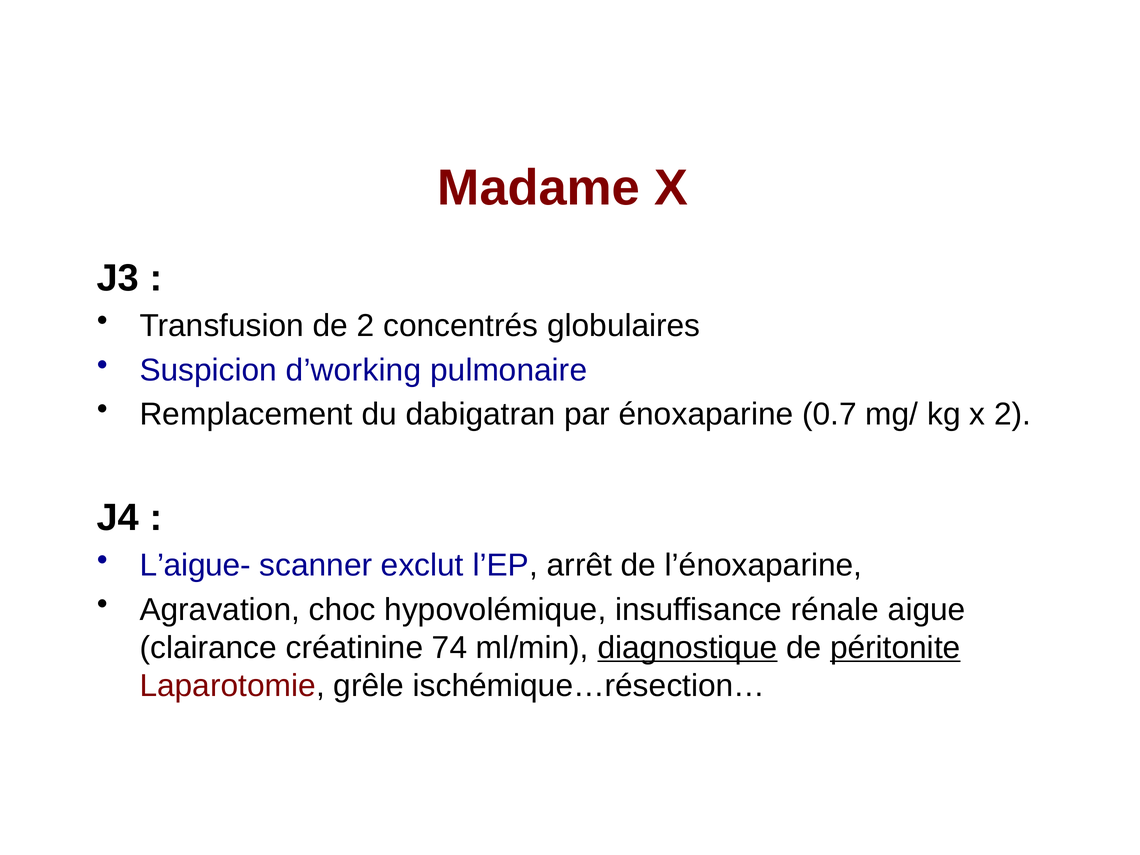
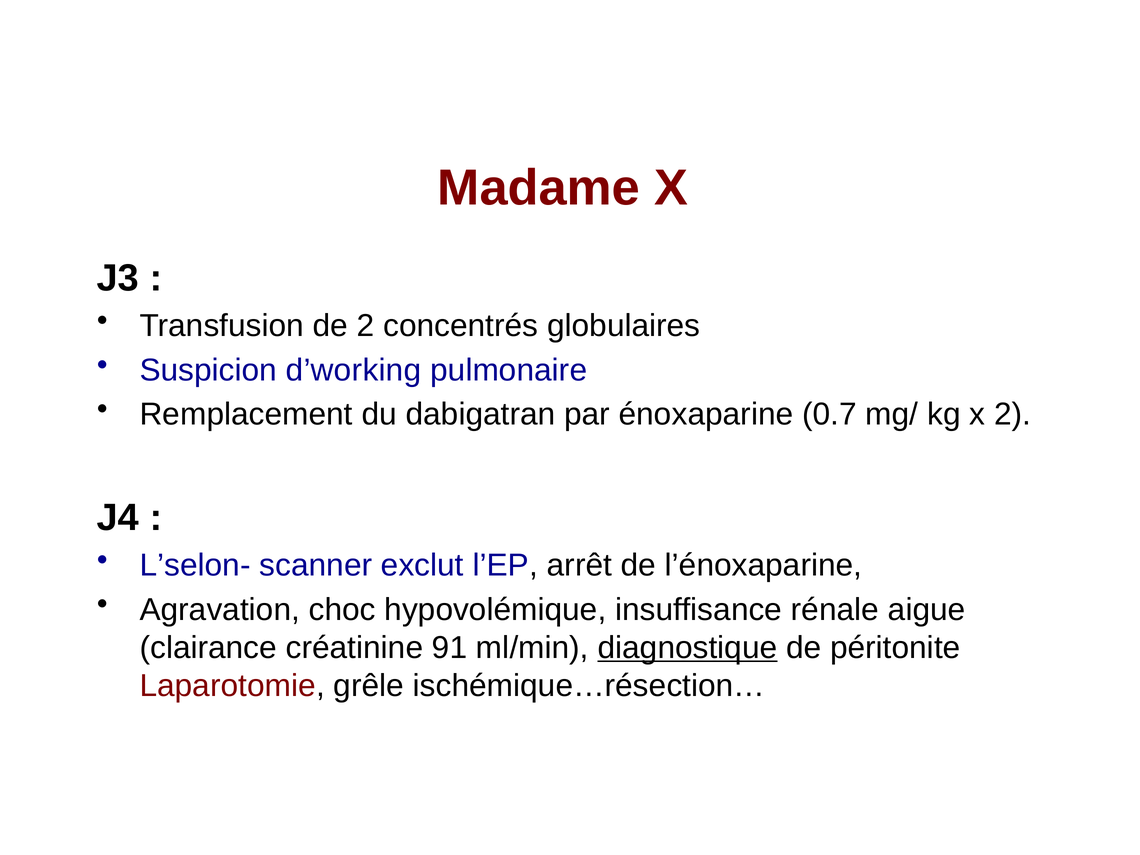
L’aigue-: L’aigue- -> L’selon-
74: 74 -> 91
péritonite underline: present -> none
